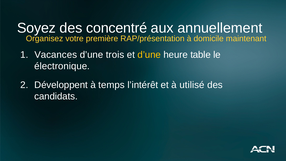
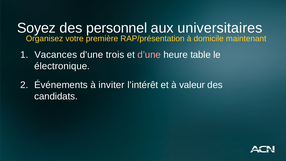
concentré: concentré -> personnel
annuellement: annuellement -> universitaires
d’une at (149, 55) colour: yellow -> pink
Développent: Développent -> Événements
temps: temps -> inviter
utilisé: utilisé -> valeur
